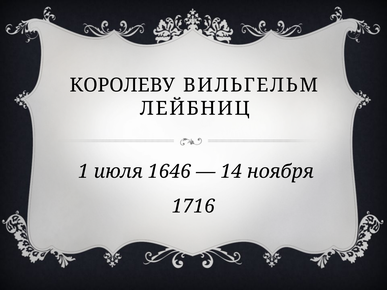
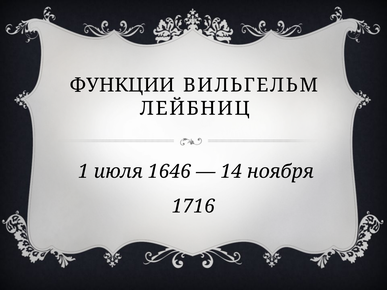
КОРОЛЕВУ: КОРОЛЕВУ -> ФУНКЦИИ
